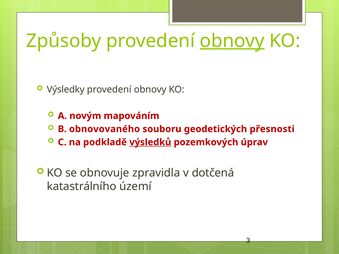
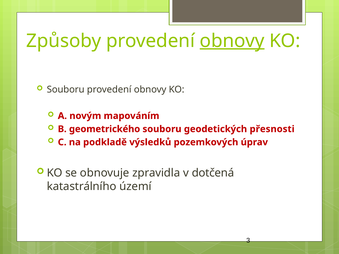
Výsledky at (66, 90): Výsledky -> Souboru
obnovovaného: obnovovaného -> geometrického
výsledků underline: present -> none
